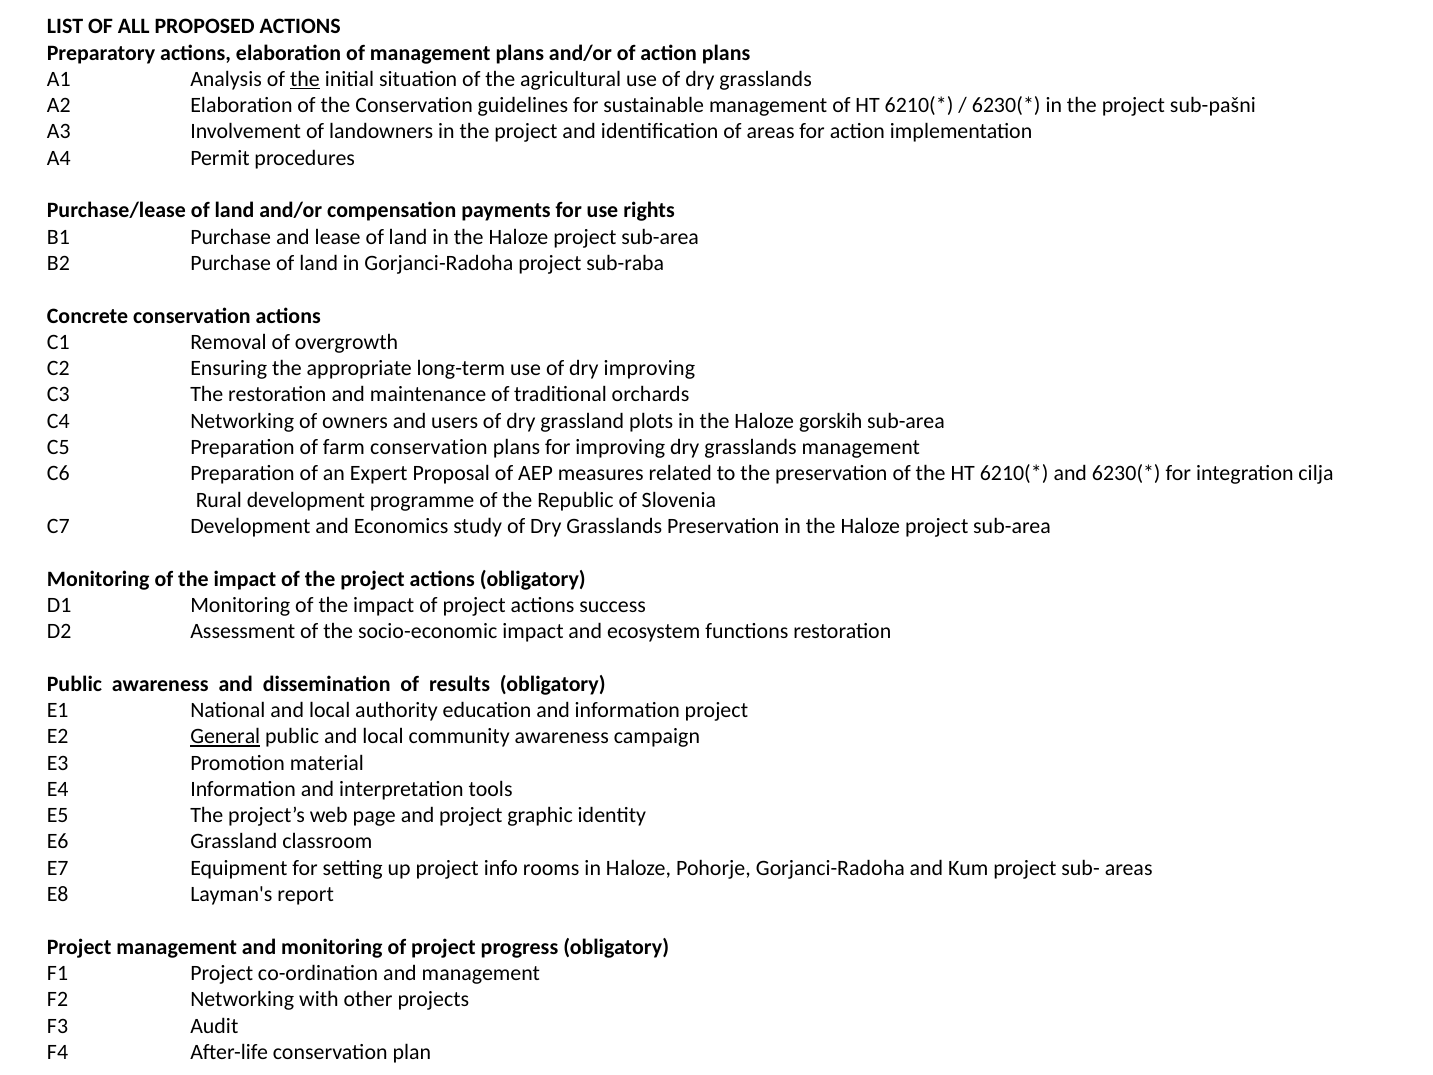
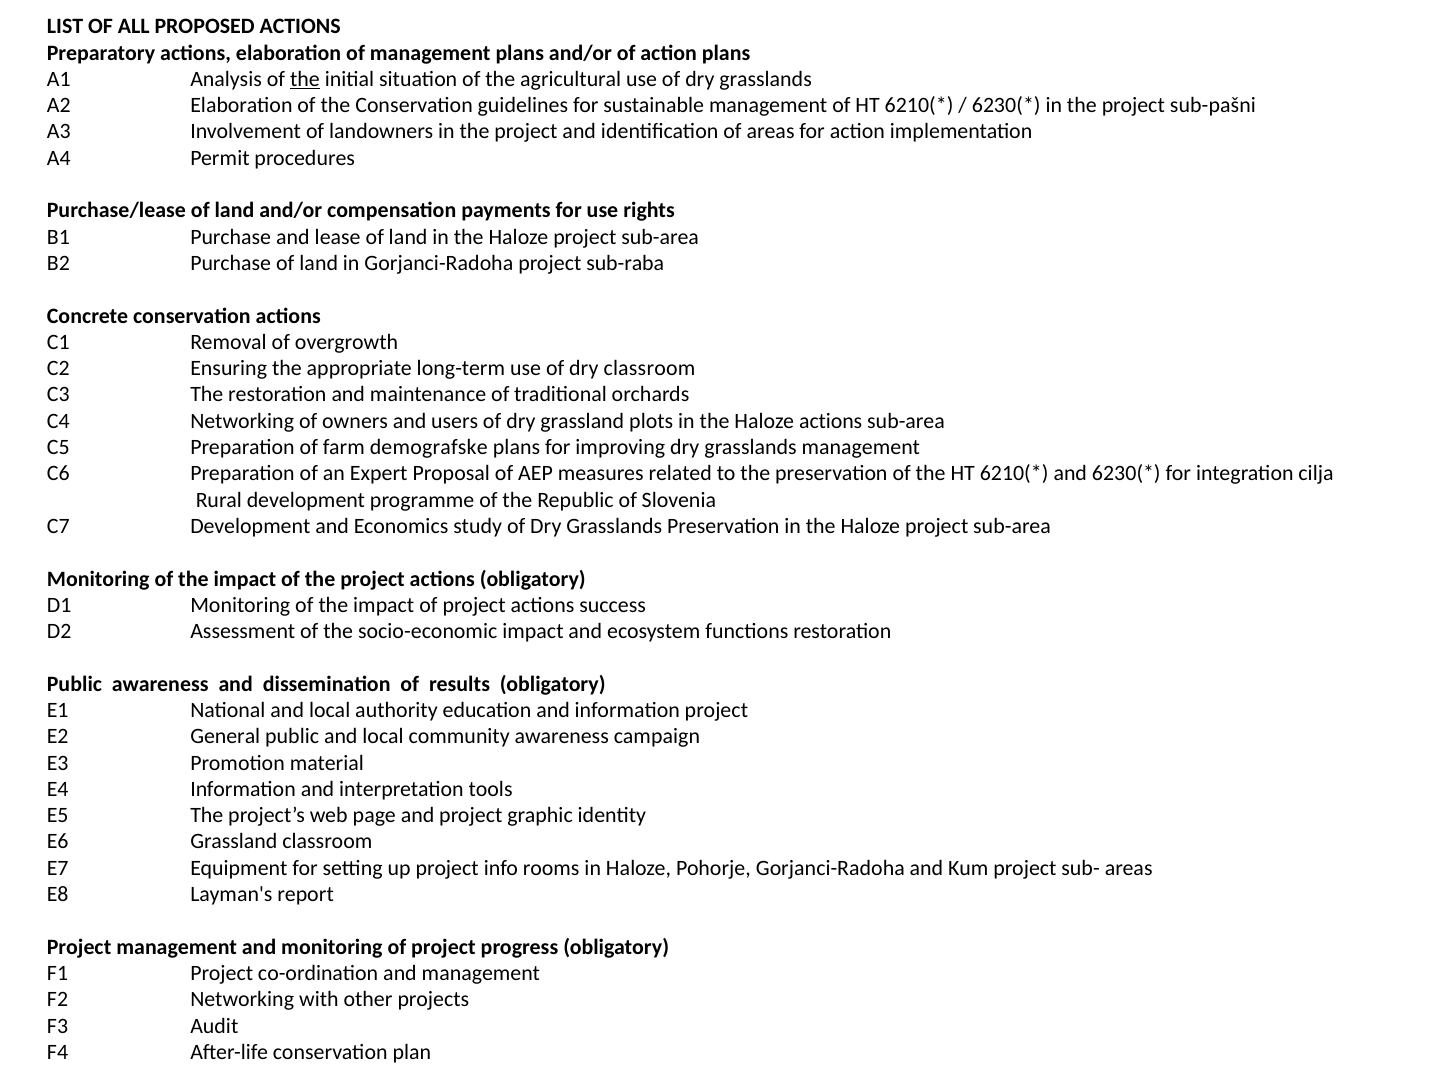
dry improving: improving -> classroom
Haloze gorskih: gorskih -> actions
farm conservation: conservation -> demografske
General underline: present -> none
